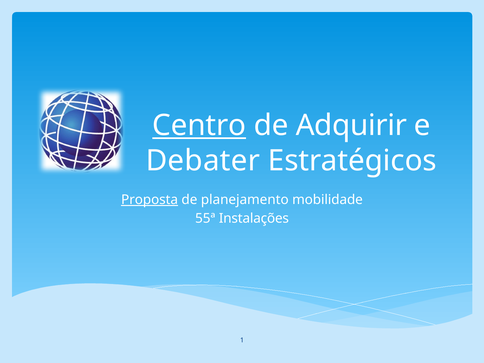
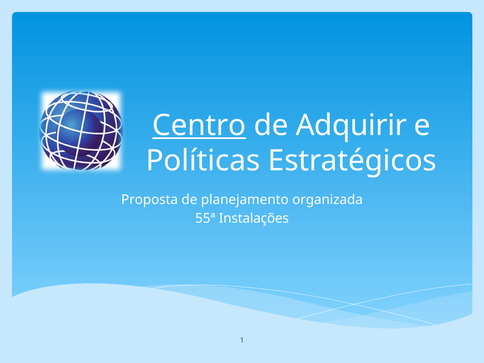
Debater: Debater -> Políticas
Proposta underline: present -> none
mobilidade: mobilidade -> organizada
